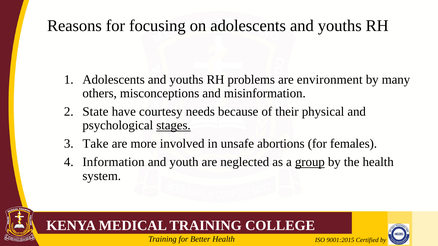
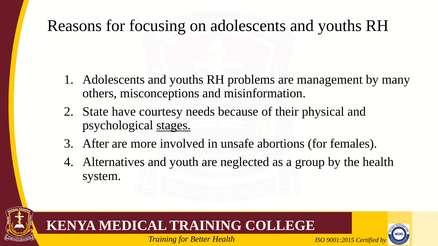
environment: environment -> management
Take: Take -> After
Information: Information -> Alternatives
group underline: present -> none
